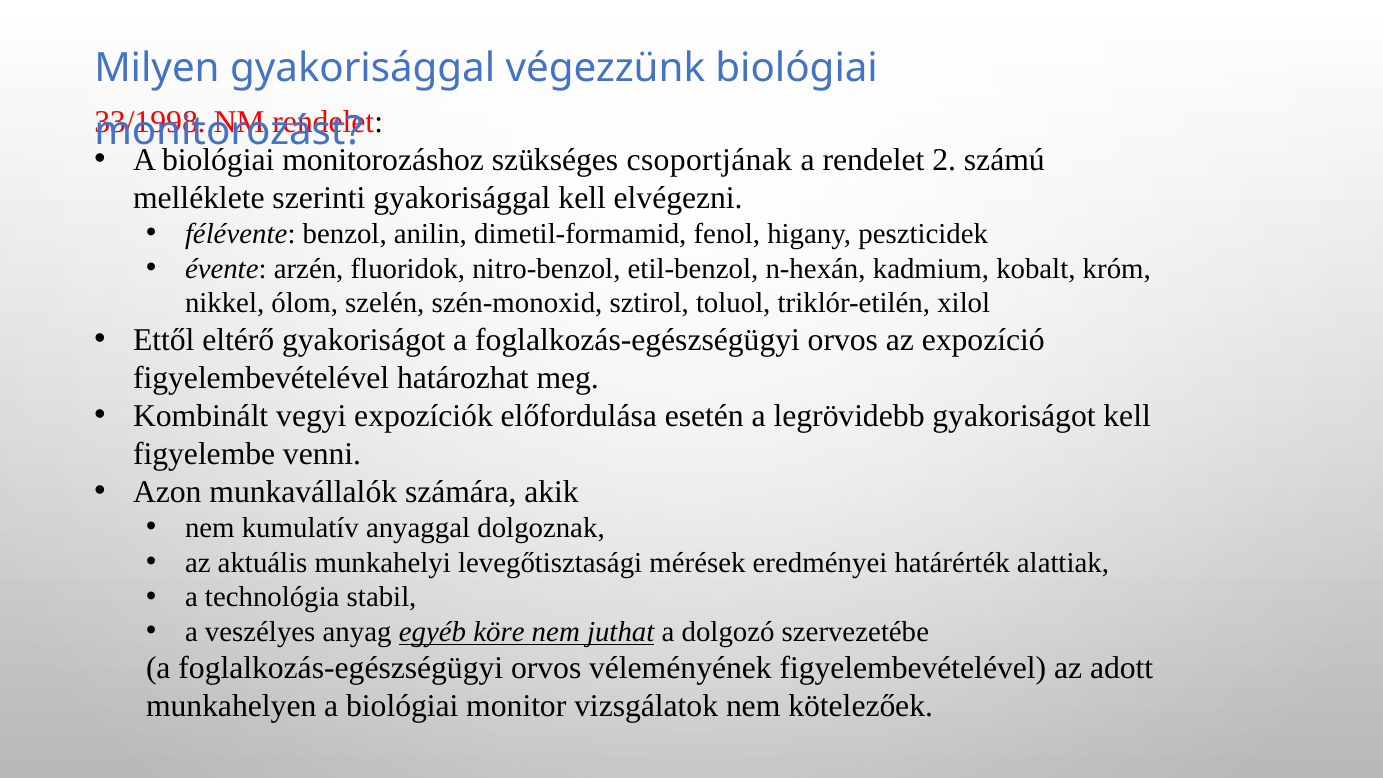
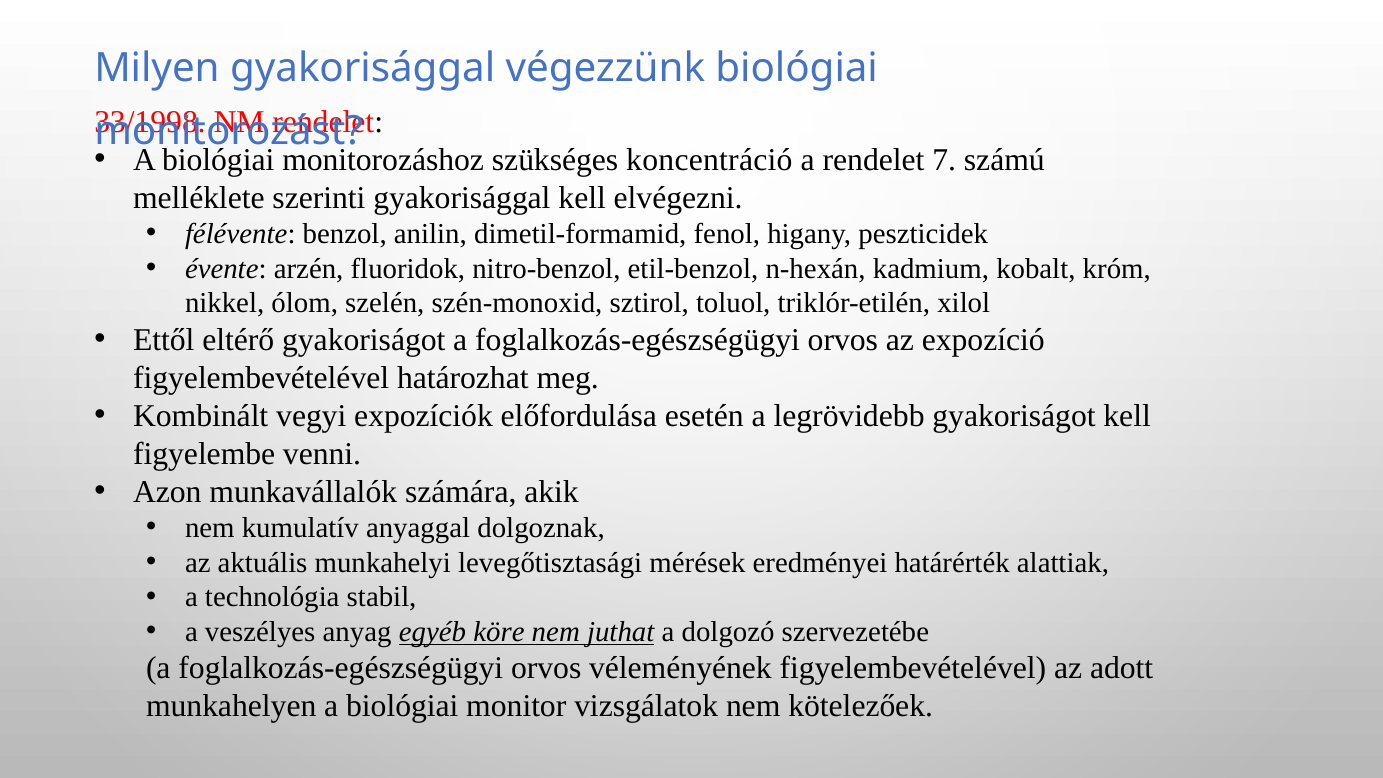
csoportjának: csoportjának -> koncentráció
2: 2 -> 7
